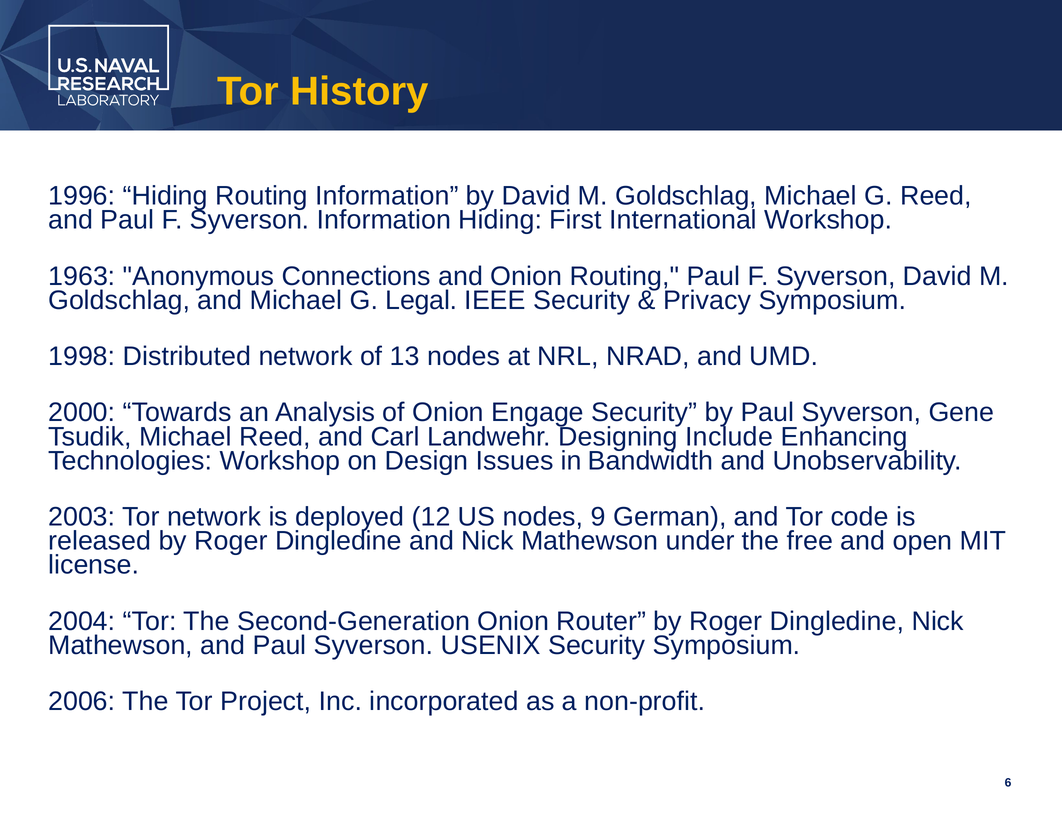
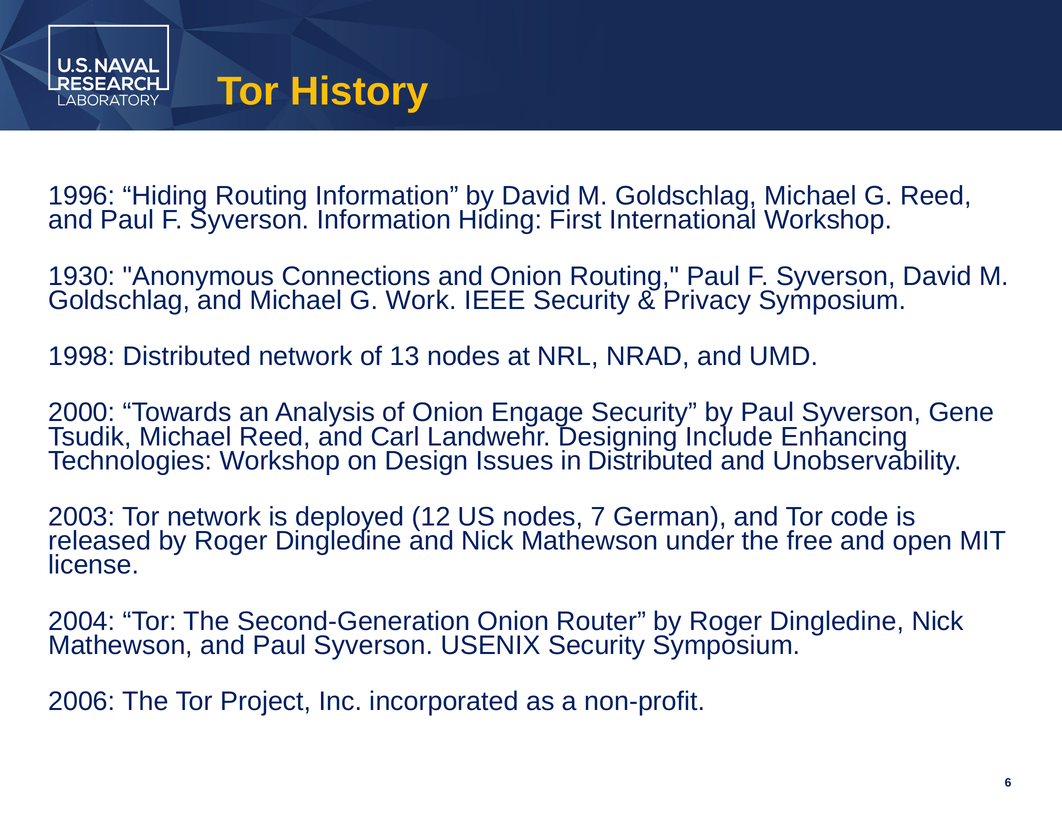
1963: 1963 -> 1930
Legal: Legal -> Work
in Bandwidth: Bandwidth -> Distributed
9: 9 -> 7
